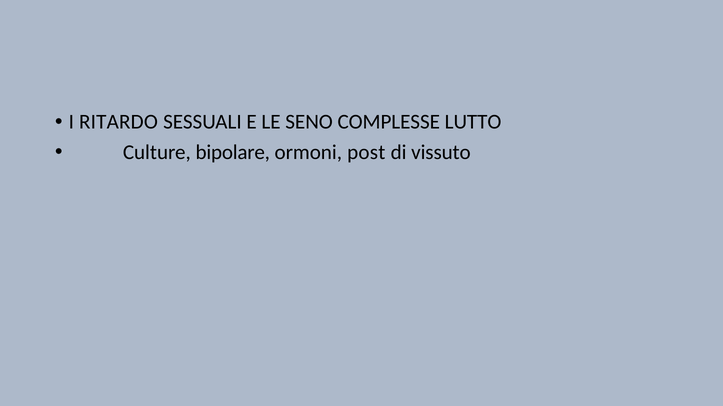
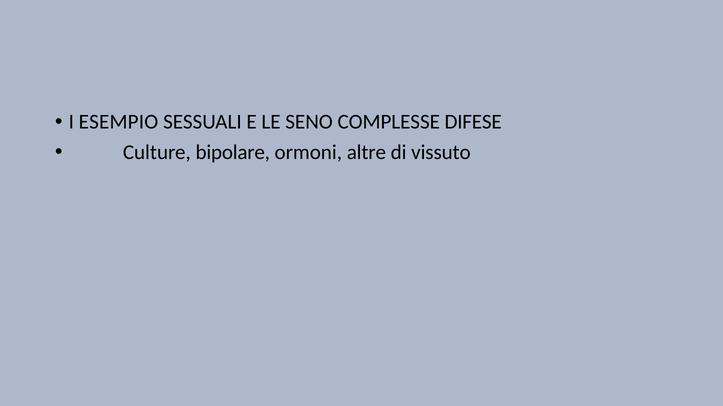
RITARDO: RITARDO -> ESEMPIO
LUTTO: LUTTO -> DIFESE
post: post -> altre
